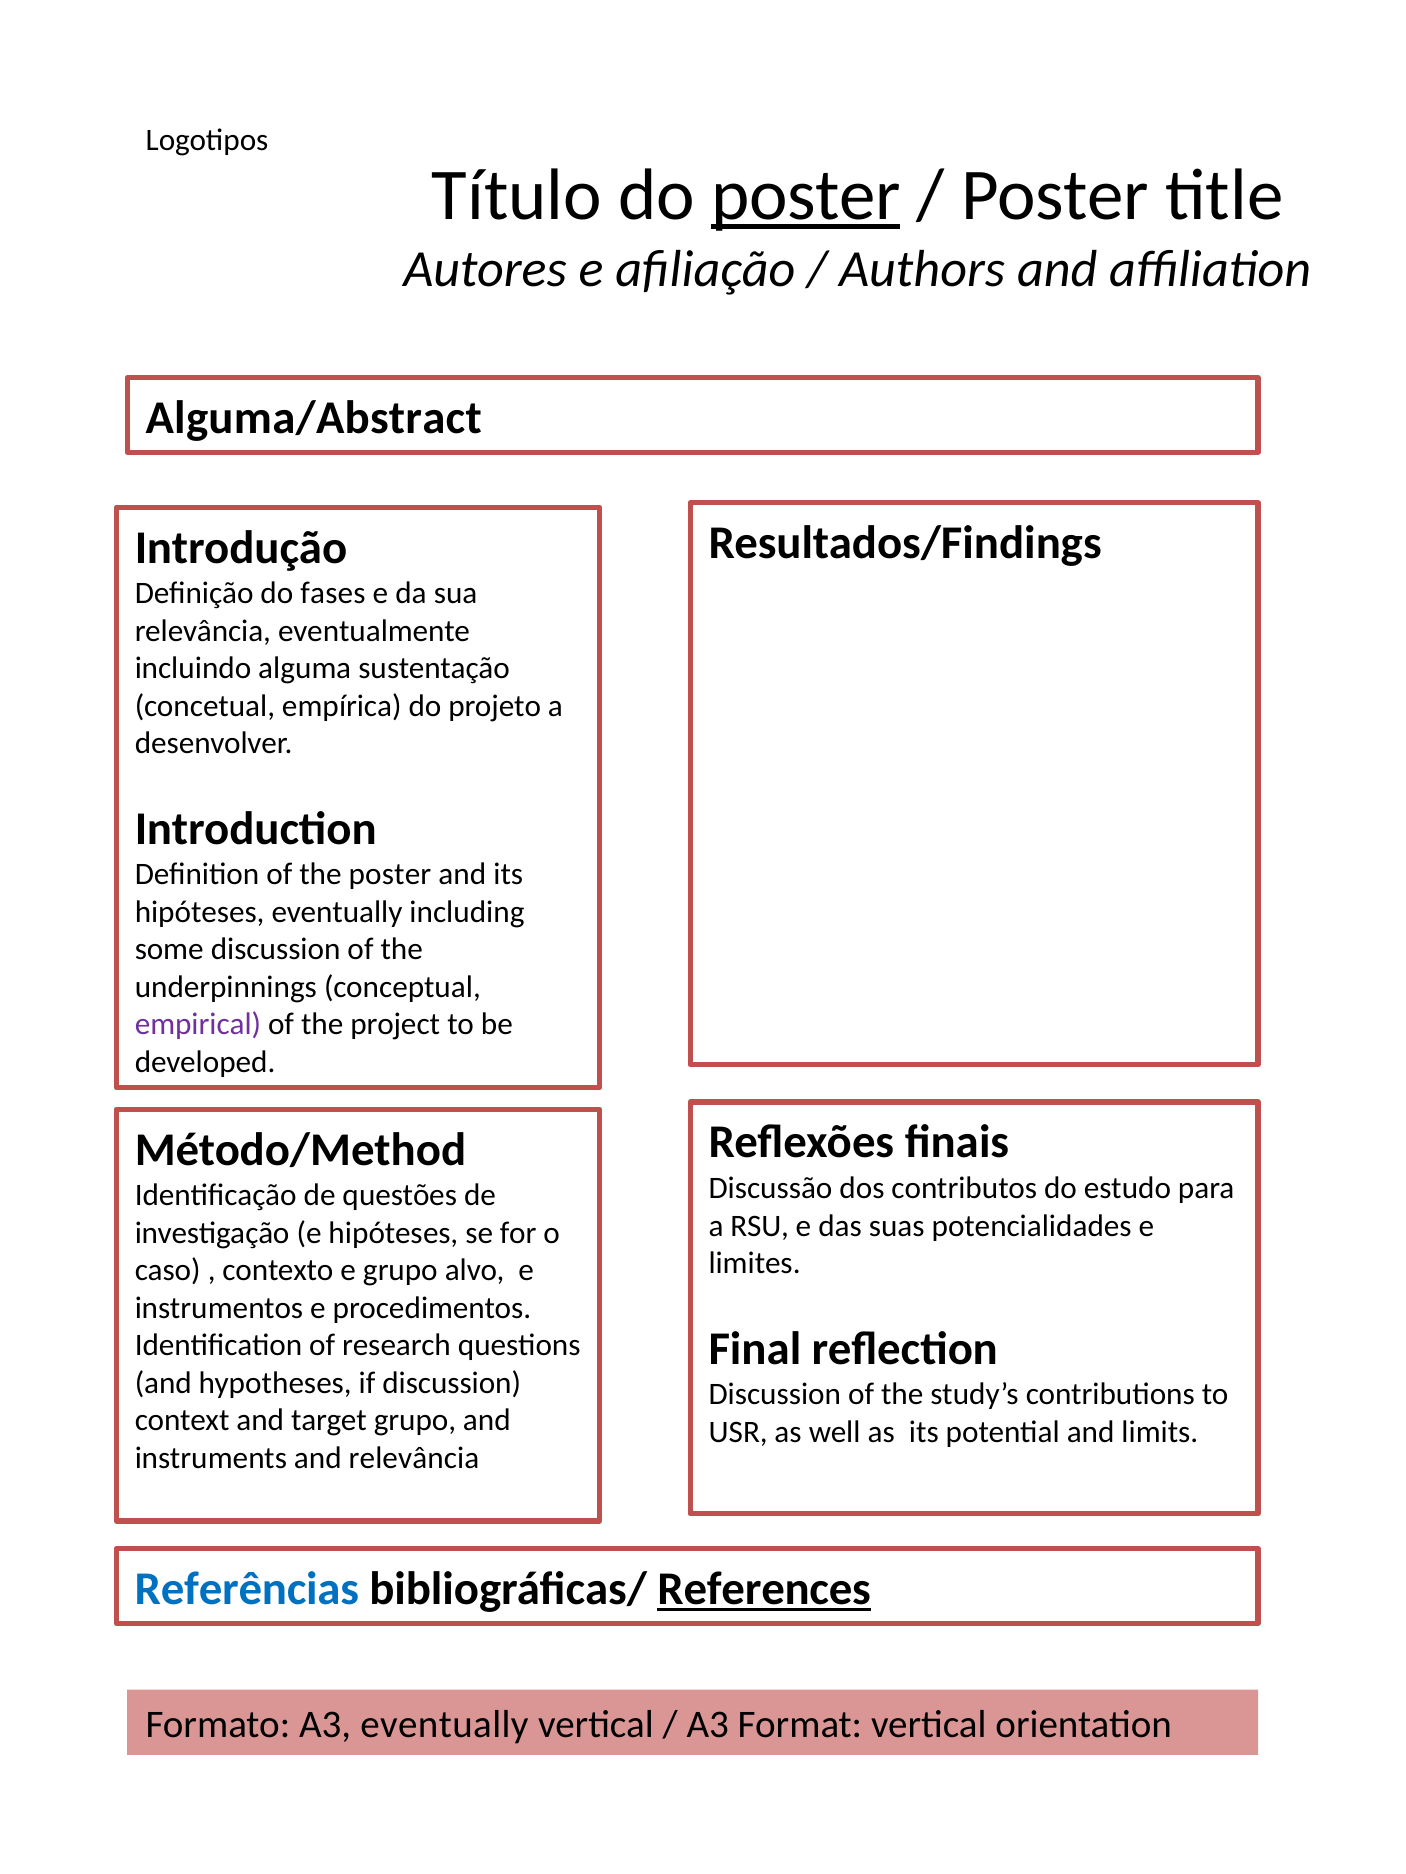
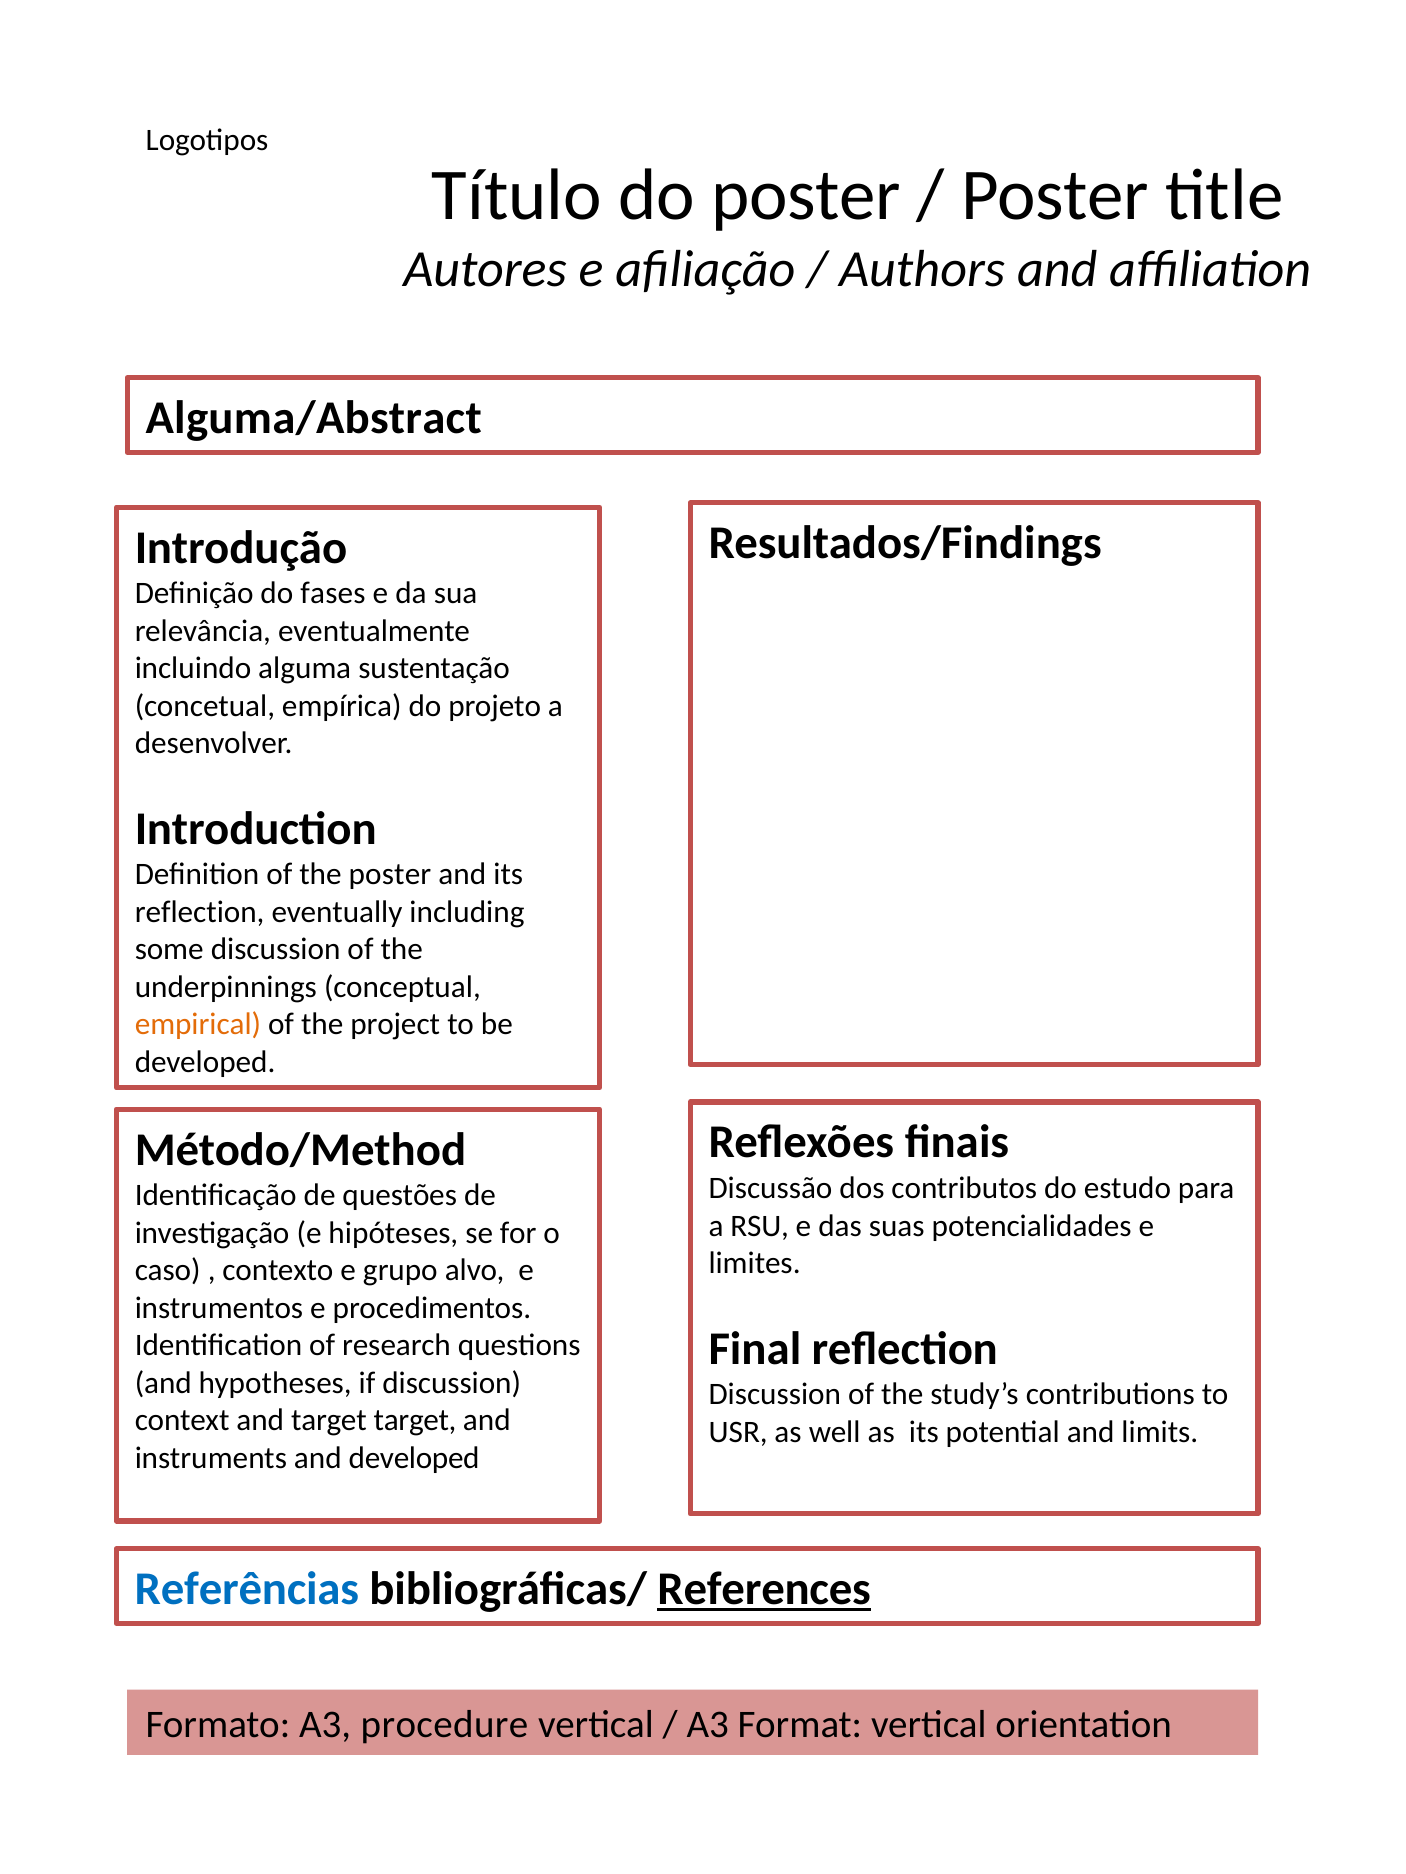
poster at (806, 195) underline: present -> none
hipóteses at (200, 912): hipóteses -> reflection
empirical colour: purple -> orange
target grupo: grupo -> target
and relevância: relevância -> developed
A3 eventually: eventually -> procedure
